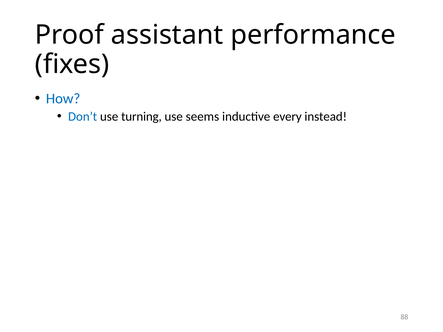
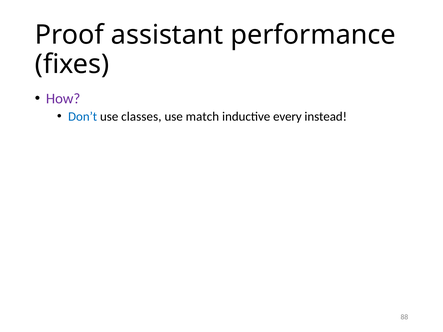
How colour: blue -> purple
turning: turning -> classes
seems: seems -> match
